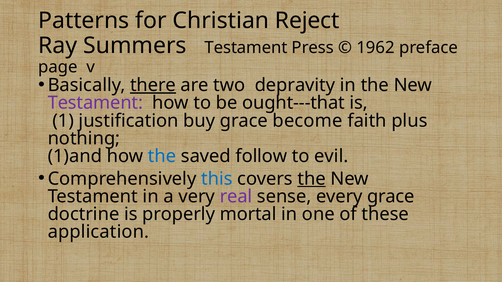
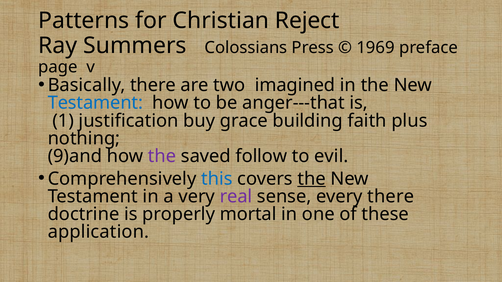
Summers Testament: Testament -> Colossians
1962: 1962 -> 1969
there at (153, 85) underline: present -> none
depravity: depravity -> imagined
Testament at (95, 103) colour: purple -> blue
ought---that: ought---that -> anger---that
become: become -> building
1)and: 1)and -> 9)and
the at (162, 156) colour: blue -> purple
every grace: grace -> there
